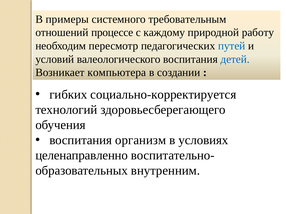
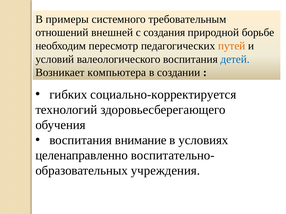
процессе: процессе -> внешней
каждому: каждому -> создания
работу: работу -> борьбе
путей colour: blue -> orange
организм: организм -> внимание
внутренним: внутренним -> учреждения
